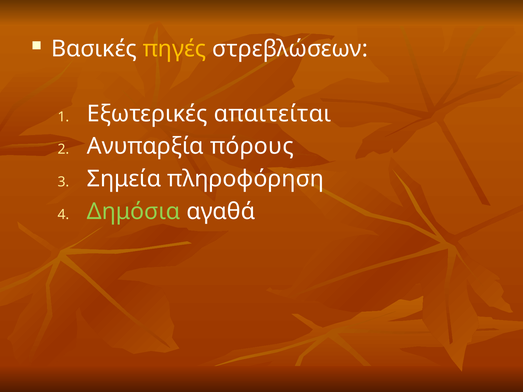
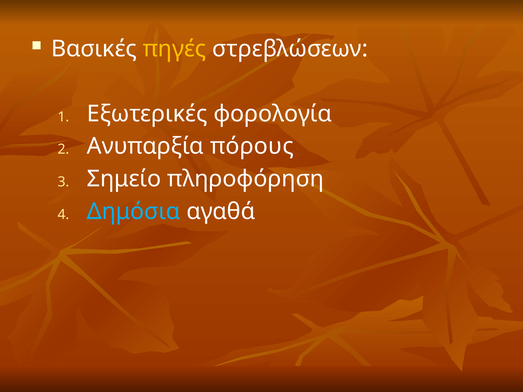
απαιτείται: απαιτείται -> φορολογία
Σημεία: Σημεία -> Σημείο
Δημόσια colour: light green -> light blue
